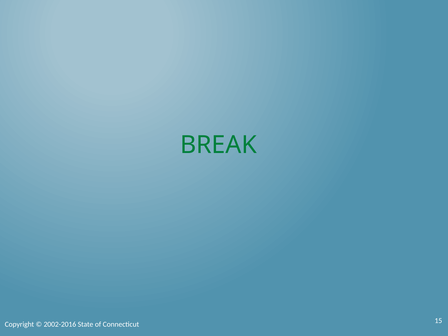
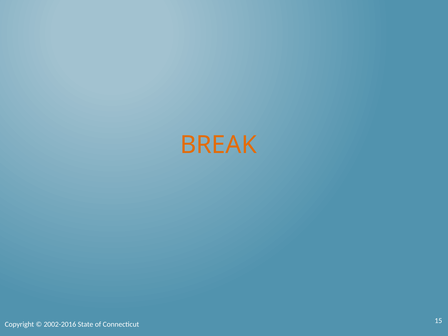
BREAK colour: green -> orange
